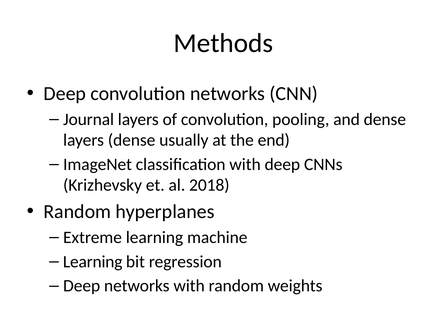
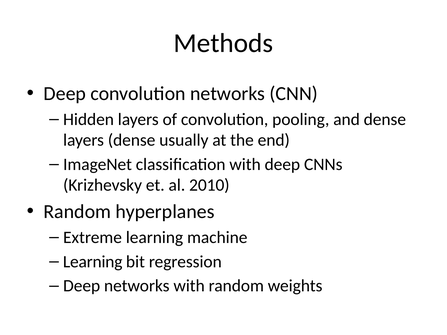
Journal: Journal -> Hidden
2018: 2018 -> 2010
